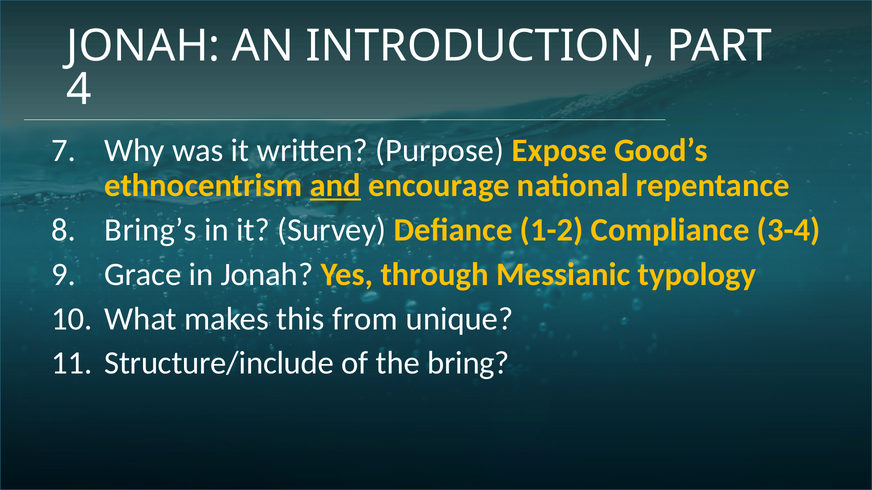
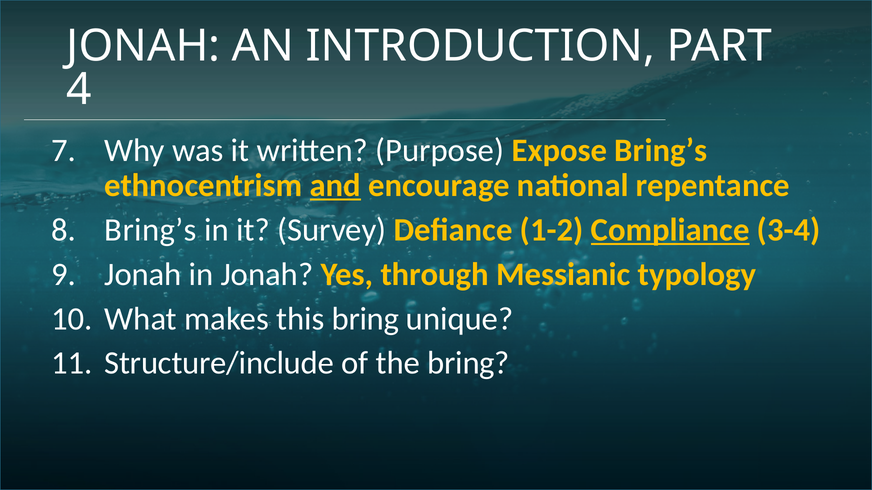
Expose Good’s: Good’s -> Bring’s
Compliance underline: none -> present
Grace at (143, 275): Grace -> Jonah
this from: from -> bring
